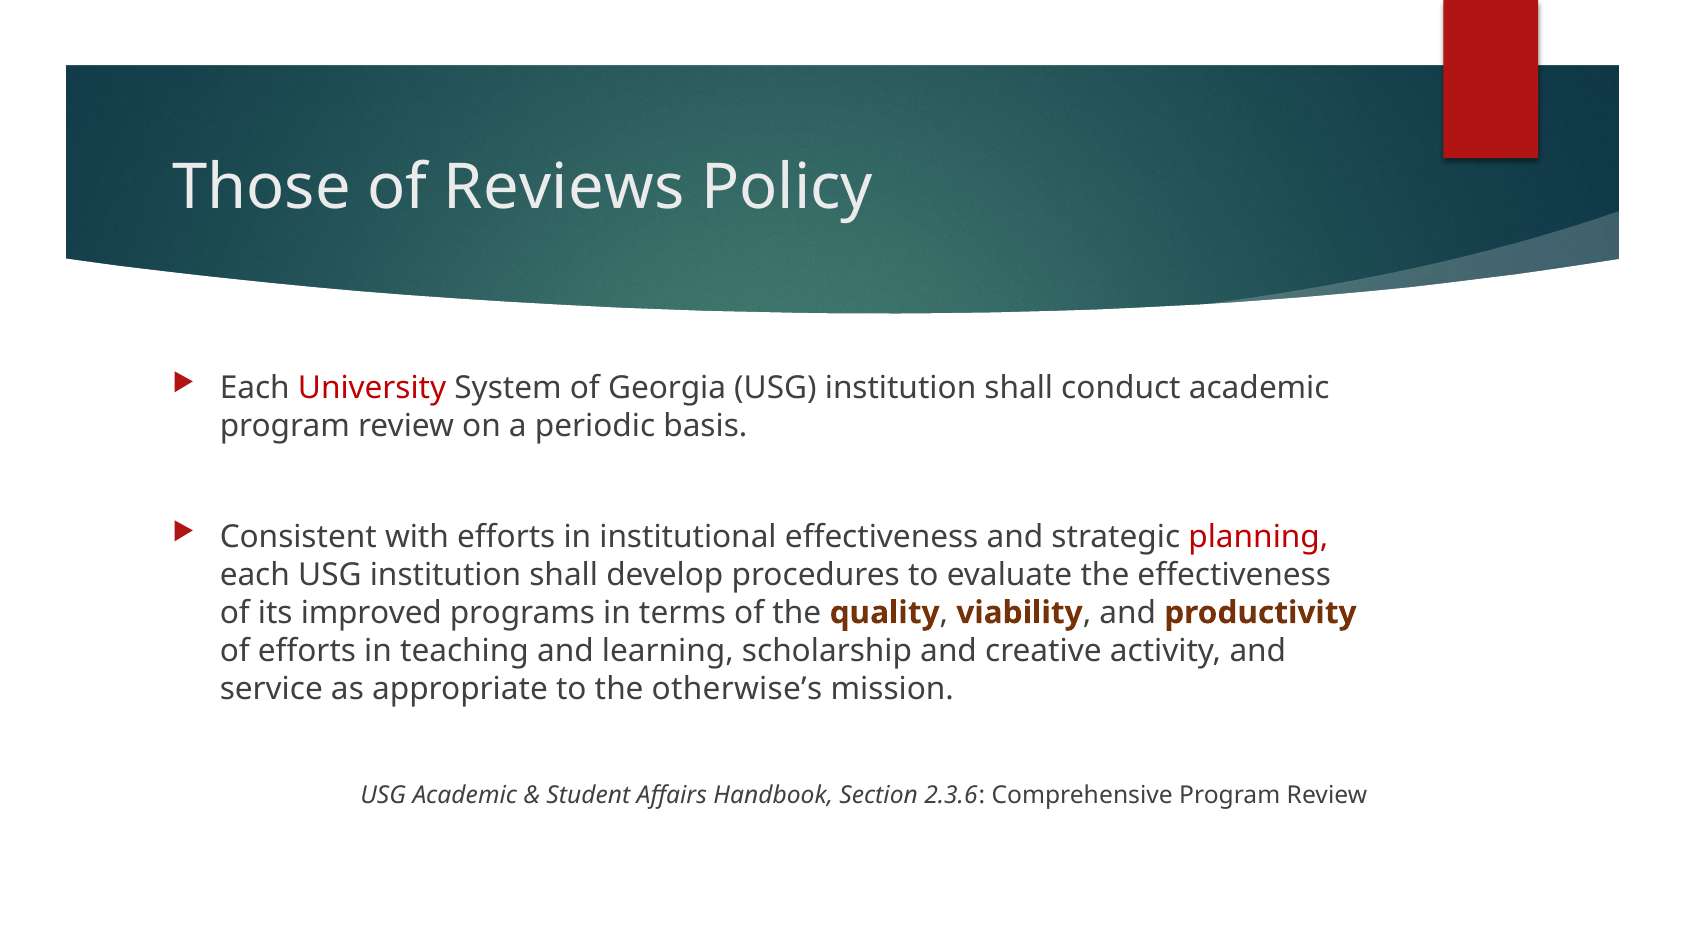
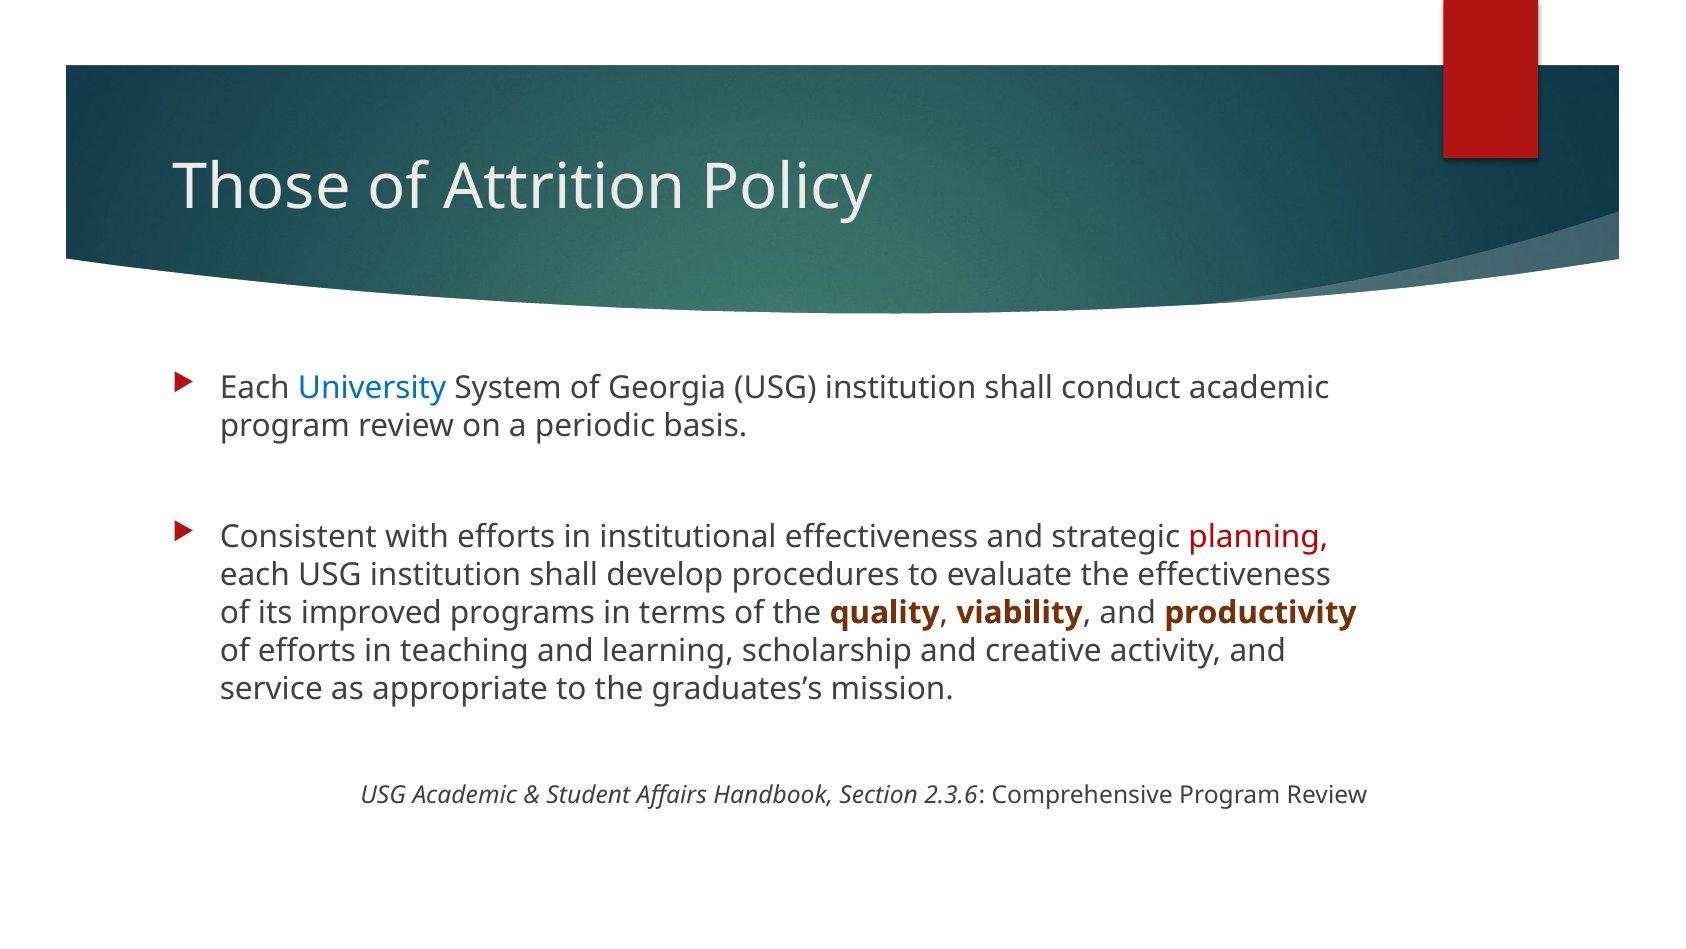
Reviews: Reviews -> Attrition
University colour: red -> blue
otherwise’s: otherwise’s -> graduates’s
